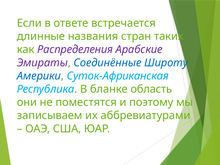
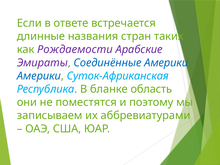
Распределения: Распределения -> Рождаемости
Соединённые Широту: Широту -> Америки
